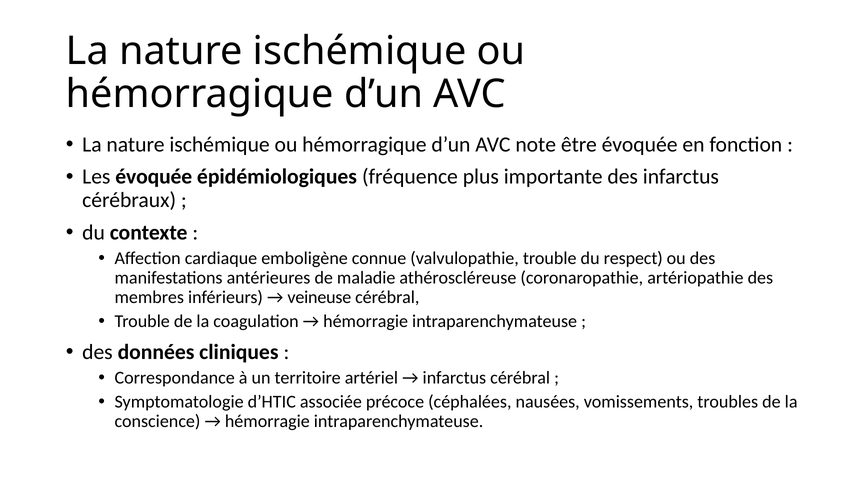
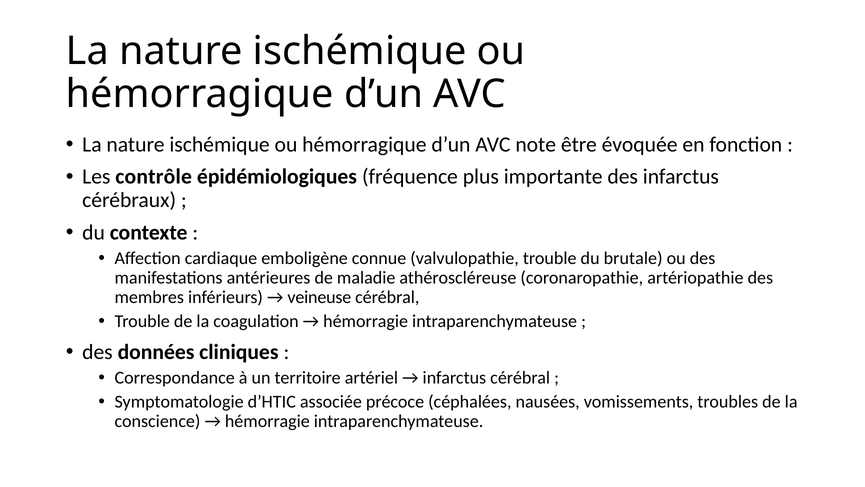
Les évoquée: évoquée -> contrôle
respect: respect -> brutale
